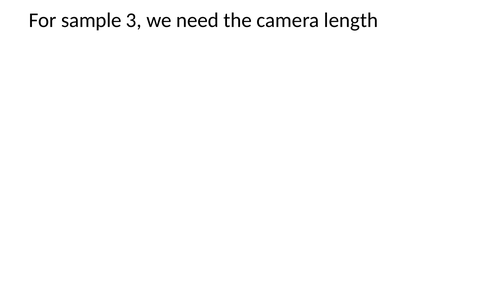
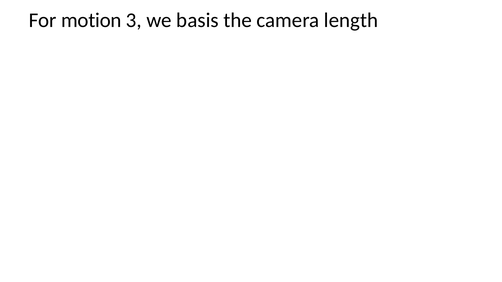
sample: sample -> motion
need: need -> basis
